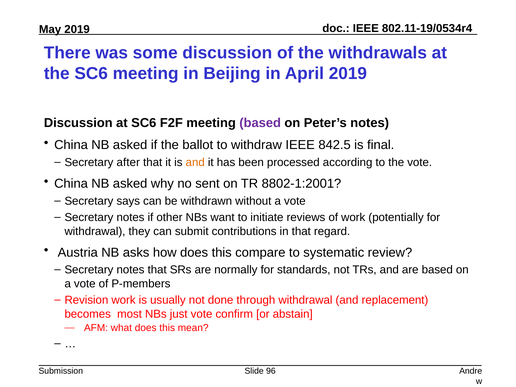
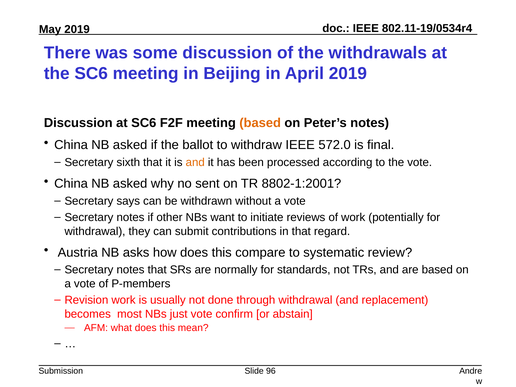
based at (260, 123) colour: purple -> orange
842.5: 842.5 -> 572.0
after: after -> sixth
